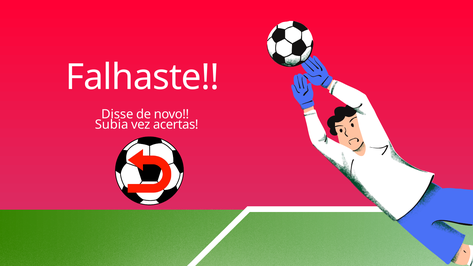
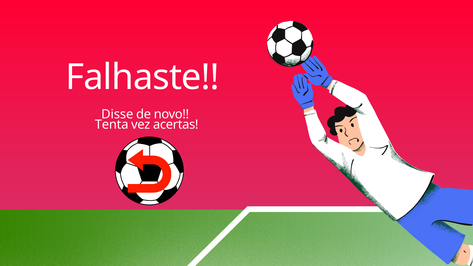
Subia: Subia -> Tenta
